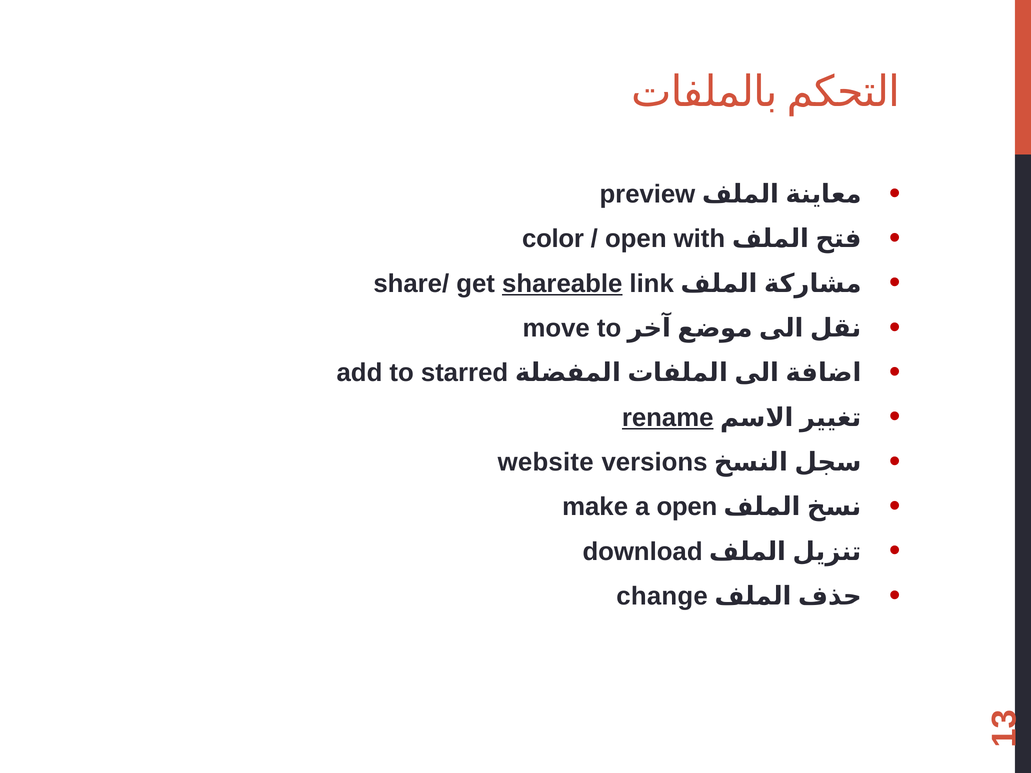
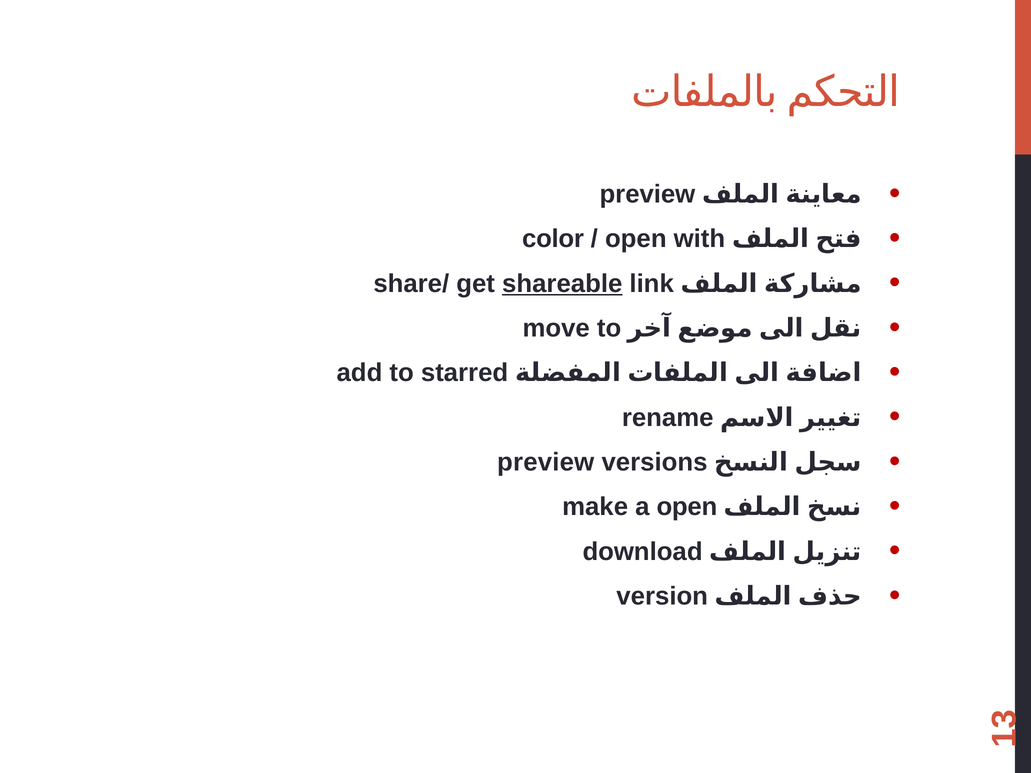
rename underline: present -> none
website at (546, 462): website -> preview
change: change -> version
